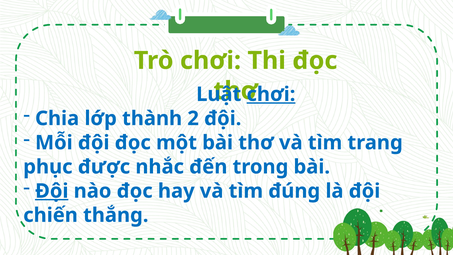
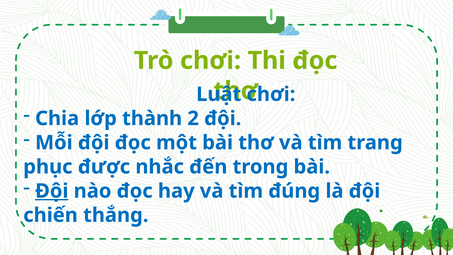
chơi at (271, 94) underline: present -> none
